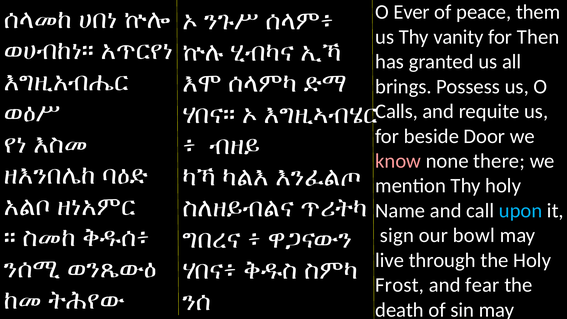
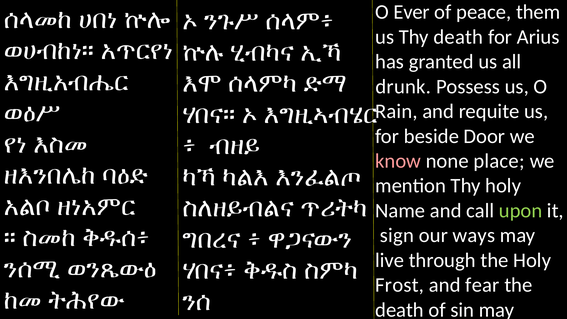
Thy vanity: vanity -> death
Then: Then -> Arius
brings: brings -> drunk
Calls: Calls -> Rain
there: there -> place
upon colour: light blue -> light green
bowl: bowl -> ways
